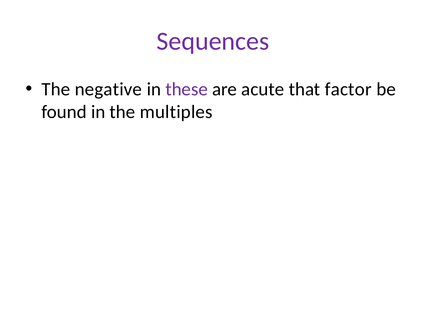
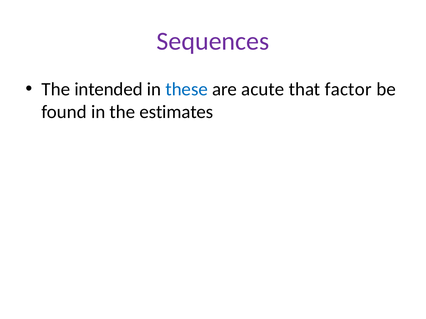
negative: negative -> intended
these colour: purple -> blue
multiples: multiples -> estimates
